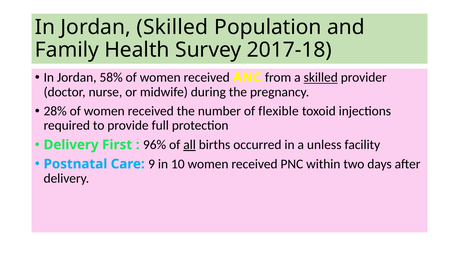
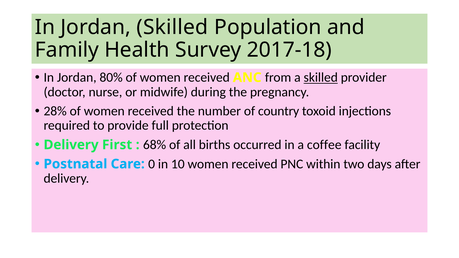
58%: 58% -> 80%
flexible: flexible -> country
96%: 96% -> 68%
all underline: present -> none
unless: unless -> coffee
9: 9 -> 0
